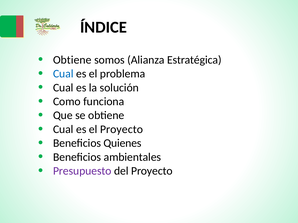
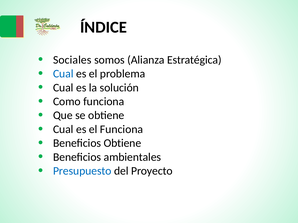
Obtiene at (72, 60): Obtiene -> Sociales
el Proyecto: Proyecto -> Funciona
Beneficios Quienes: Quienes -> Obtiene
Presupuesto colour: purple -> blue
